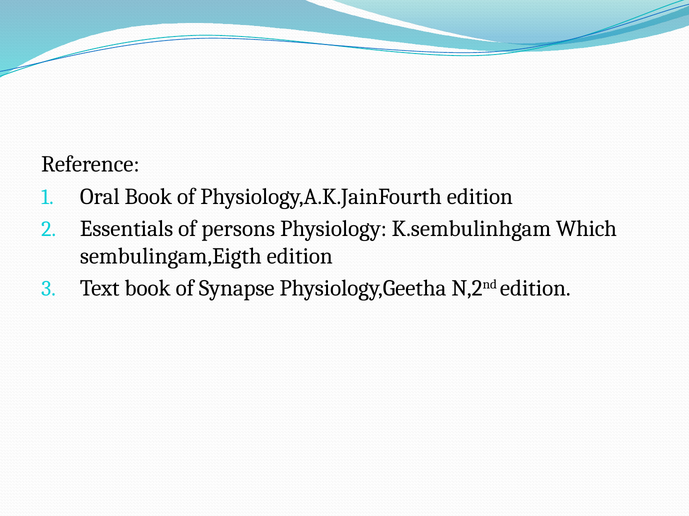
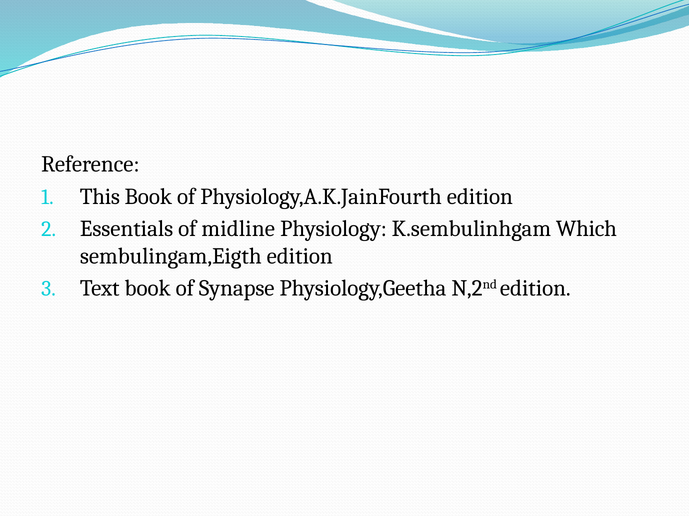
Oral: Oral -> This
persons: persons -> midline
